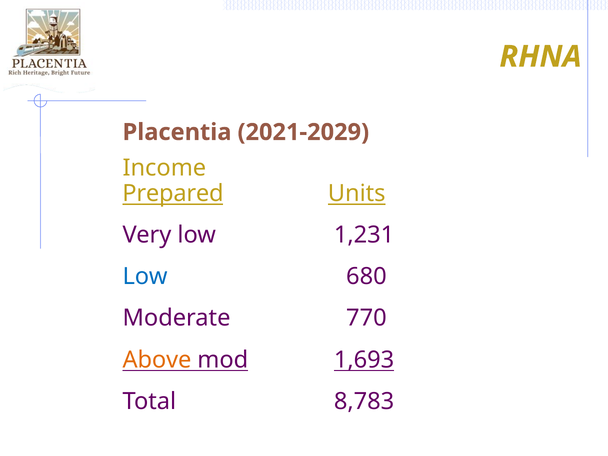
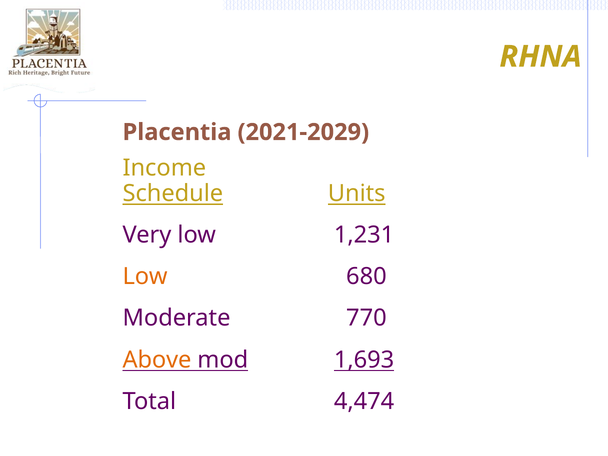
Prepared: Prepared -> Schedule
Low at (145, 277) colour: blue -> orange
8,783: 8,783 -> 4,474
